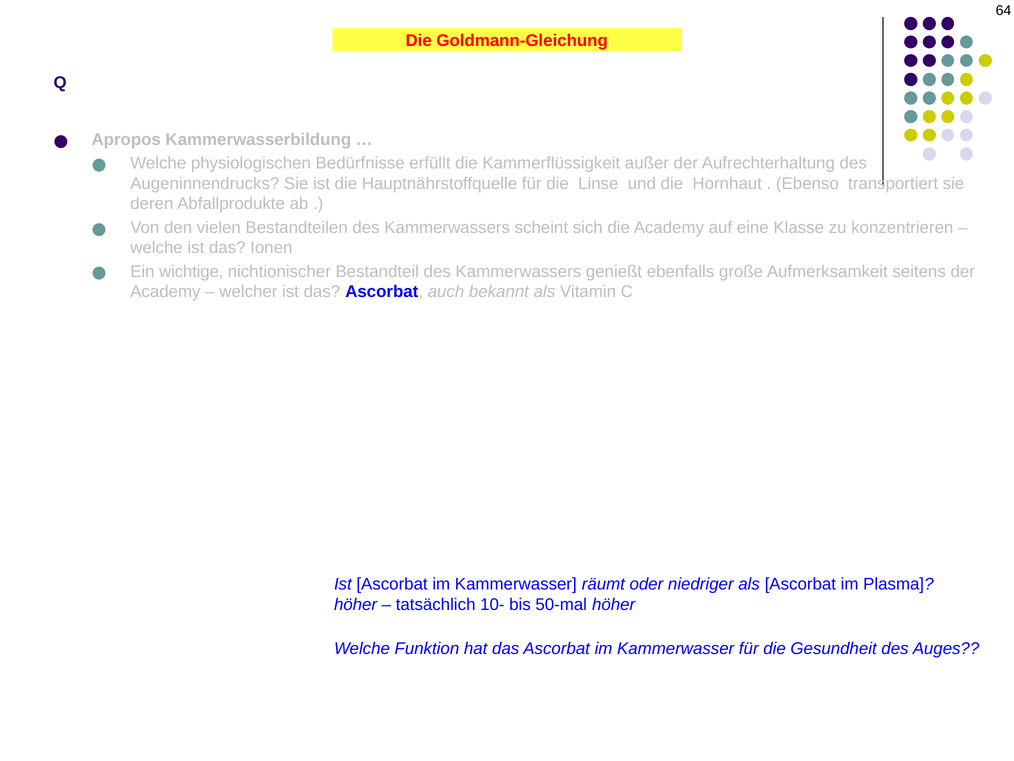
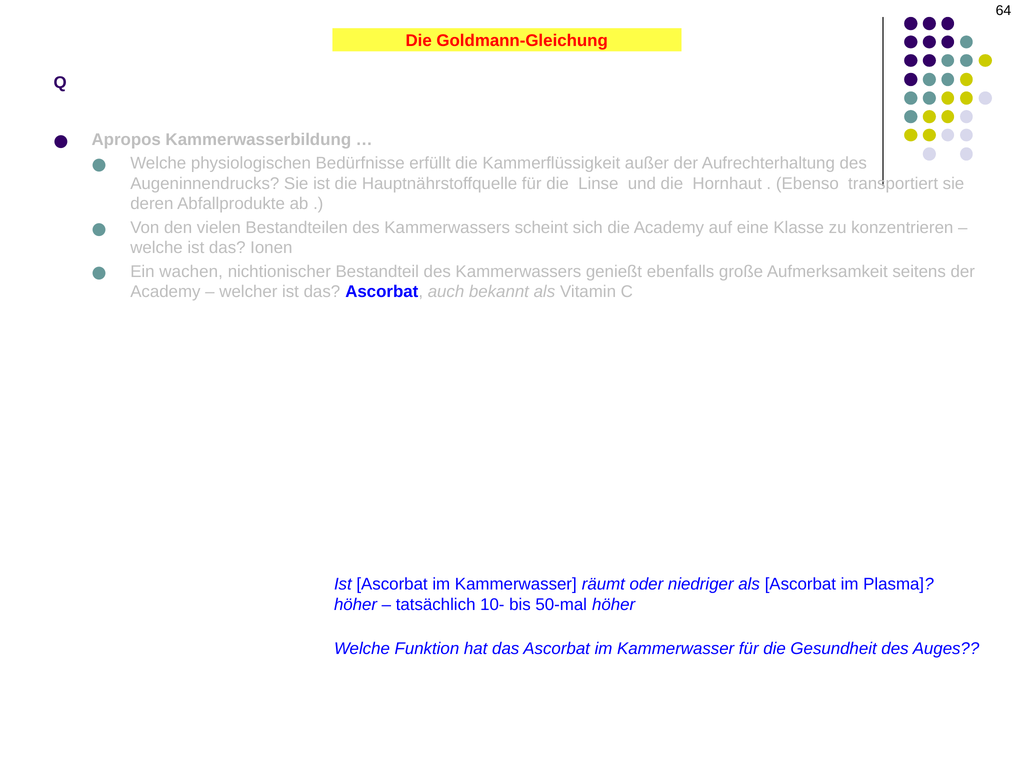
wichtige: wichtige -> wachen
